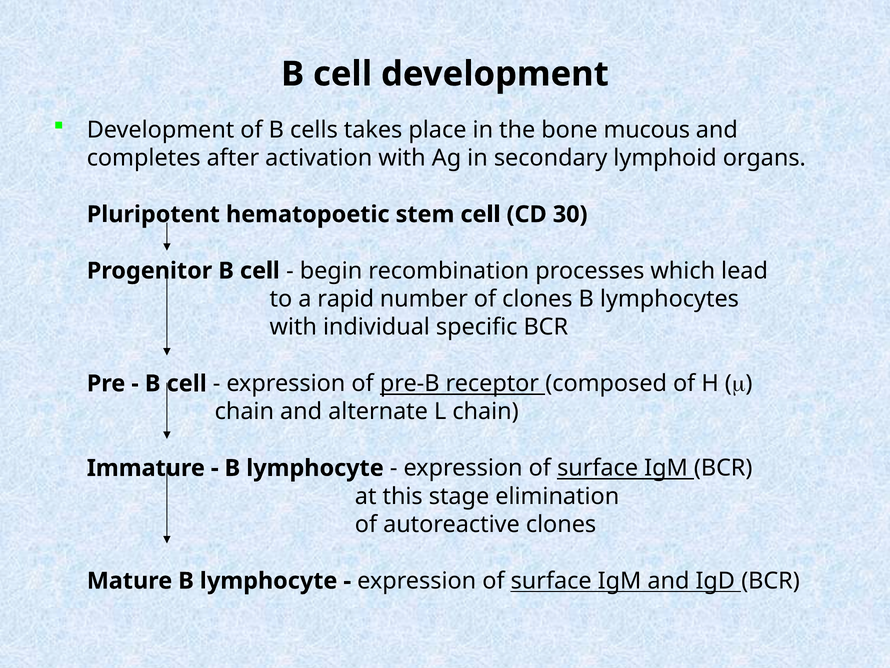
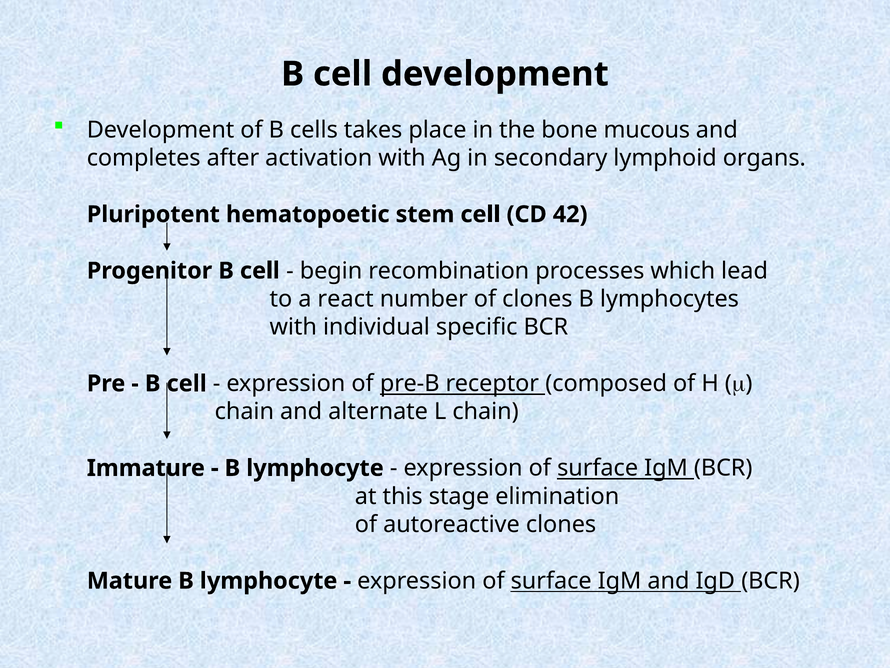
30: 30 -> 42
rapid: rapid -> react
